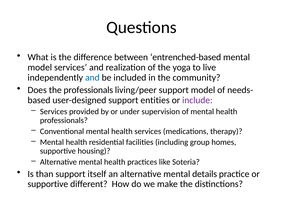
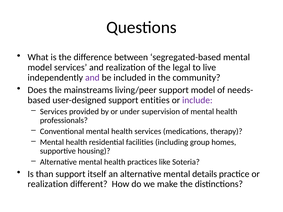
entrenched-based: entrenched-based -> segregated-based
yoga: yoga -> legal
and at (92, 78) colour: blue -> purple
the professionals: professionals -> mainstreams
supportive at (48, 184): supportive -> realization
